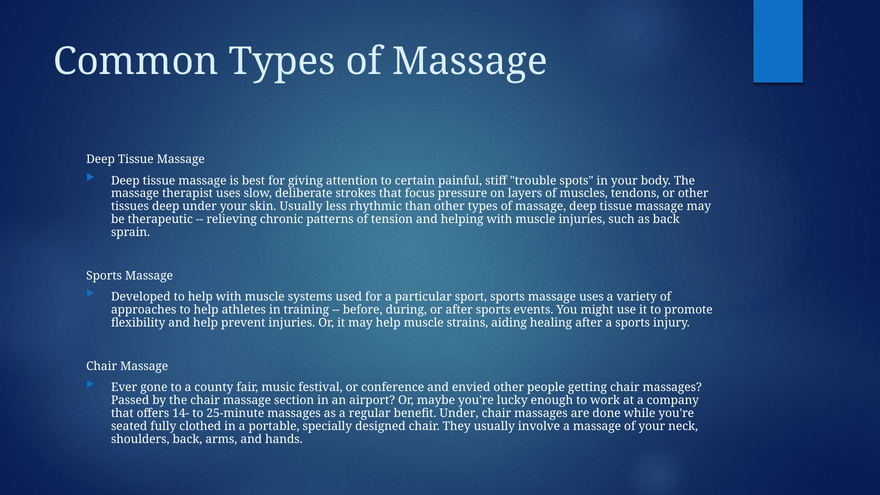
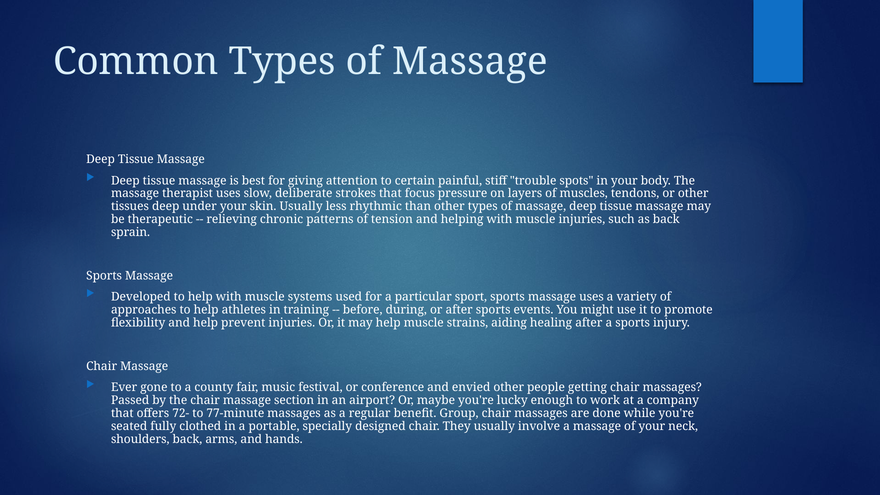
14-: 14- -> 72-
25-minute: 25-minute -> 77-minute
benefit Under: Under -> Group
